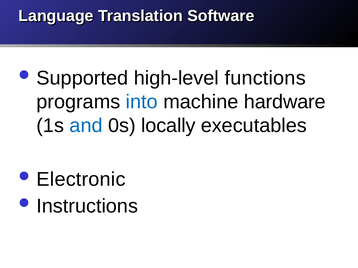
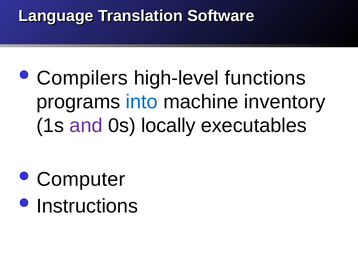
Supported: Supported -> Compilers
hardware: hardware -> inventory
and colour: blue -> purple
Electronic: Electronic -> Computer
